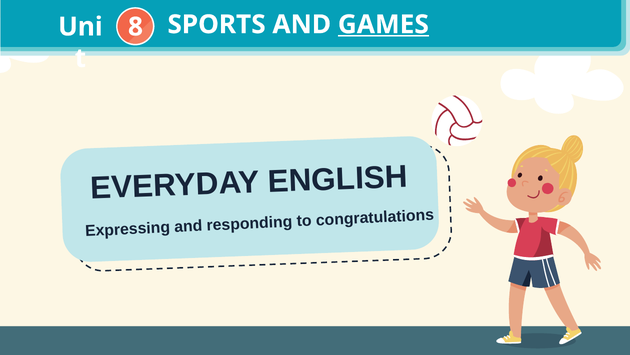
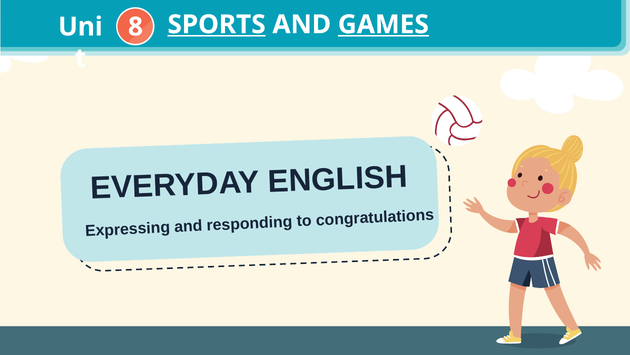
SPORTS underline: none -> present
